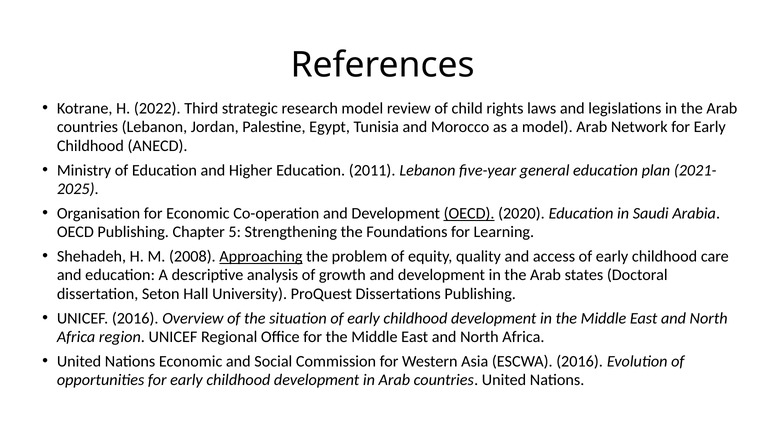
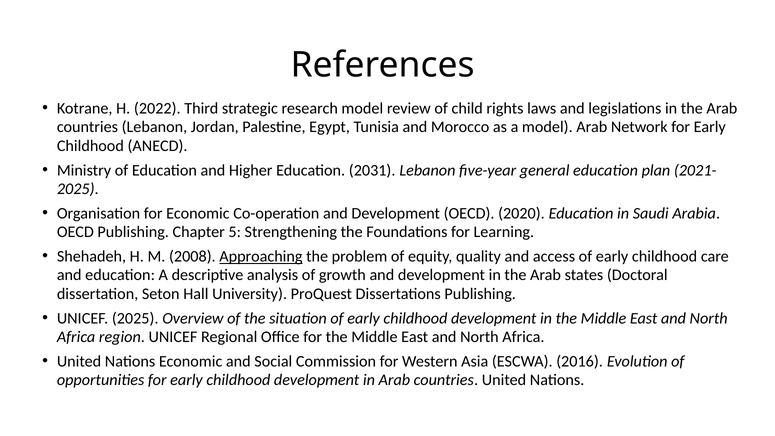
2011: 2011 -> 2031
OECD at (469, 213) underline: present -> none
UNICEF 2016: 2016 -> 2025
